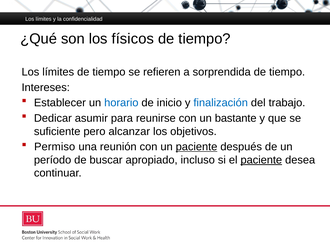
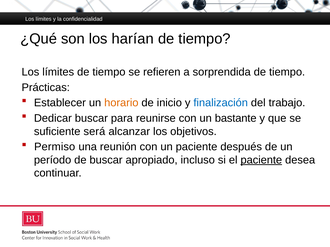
físicos: físicos -> harían
Intereses: Intereses -> Prácticas
horario colour: blue -> orange
Dedicar asumir: asumir -> buscar
pero: pero -> será
paciente at (197, 147) underline: present -> none
